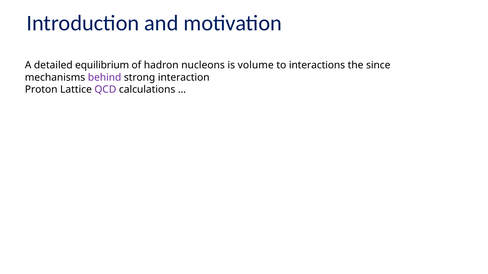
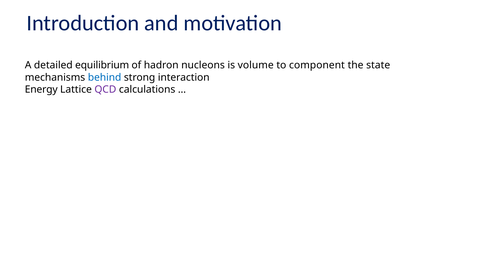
interactions: interactions -> component
since: since -> state
behind colour: purple -> blue
Proton: Proton -> Energy
